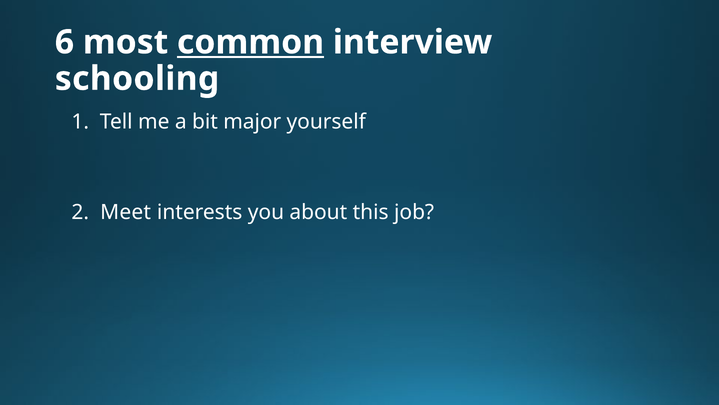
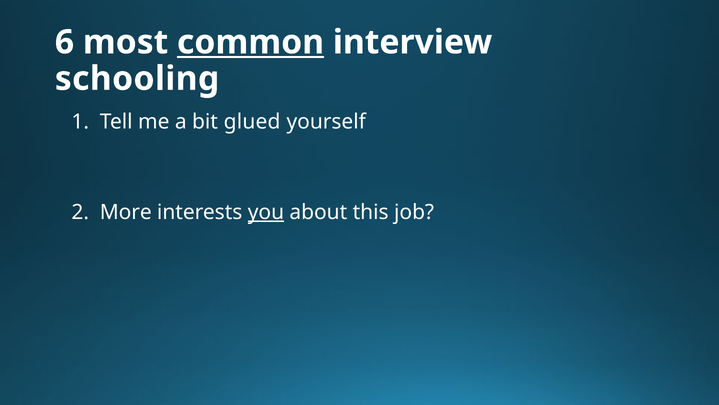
major: major -> glued
Meet: Meet -> More
you underline: none -> present
